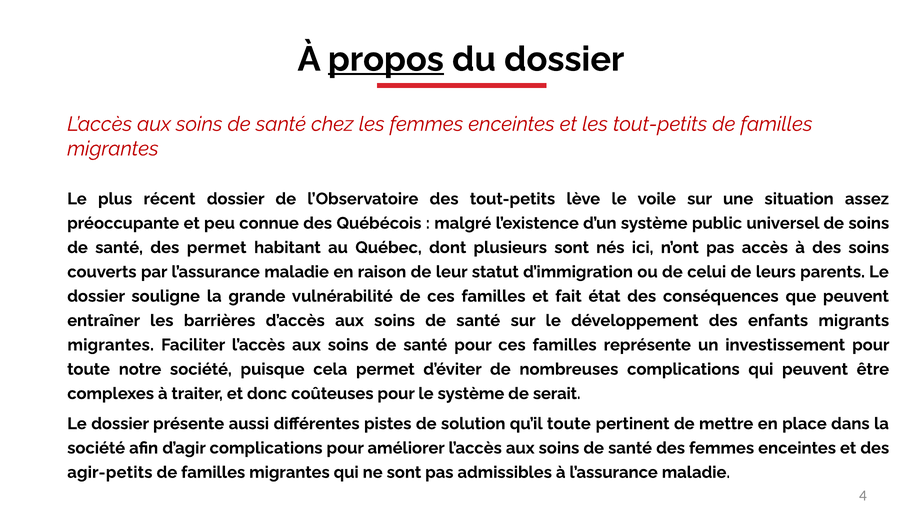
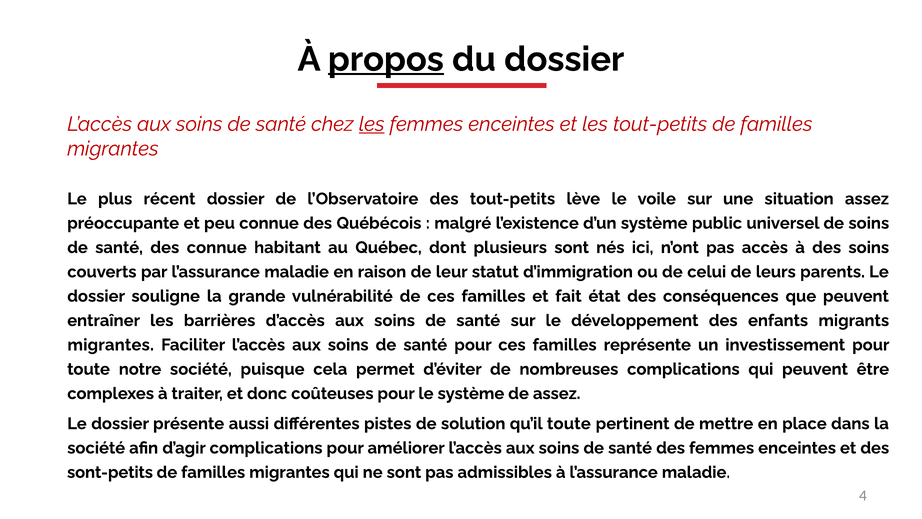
les at (372, 124) underline: none -> present
des permet: permet -> connue
de serait: serait -> assez
agir-petits: agir-petits -> sont-petits
